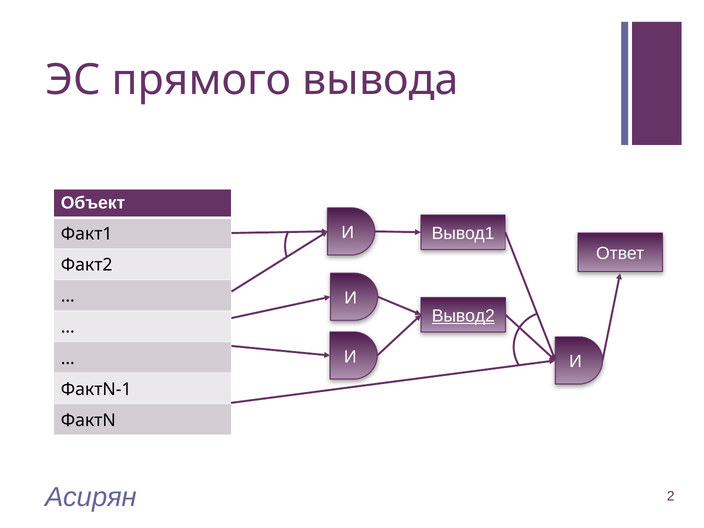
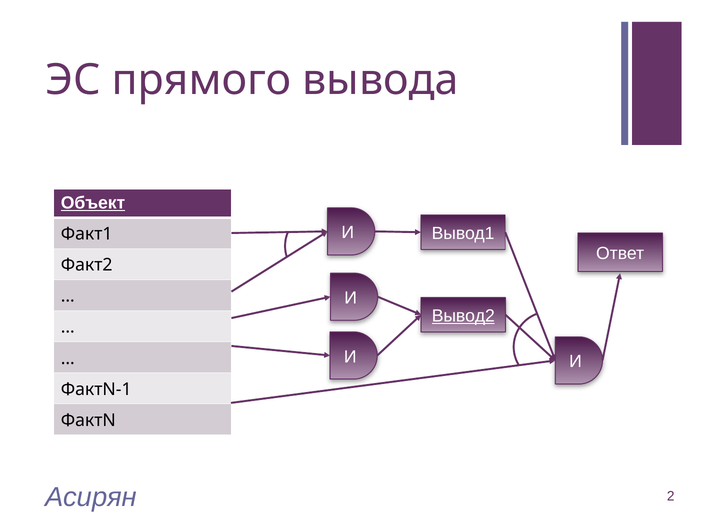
Объект underline: none -> present
